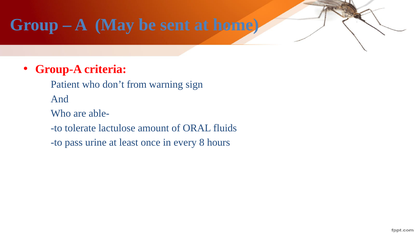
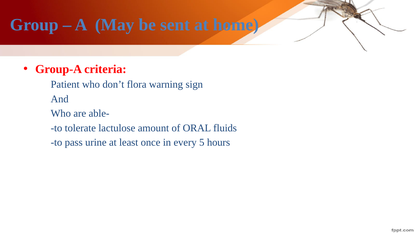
from: from -> flora
8: 8 -> 5
